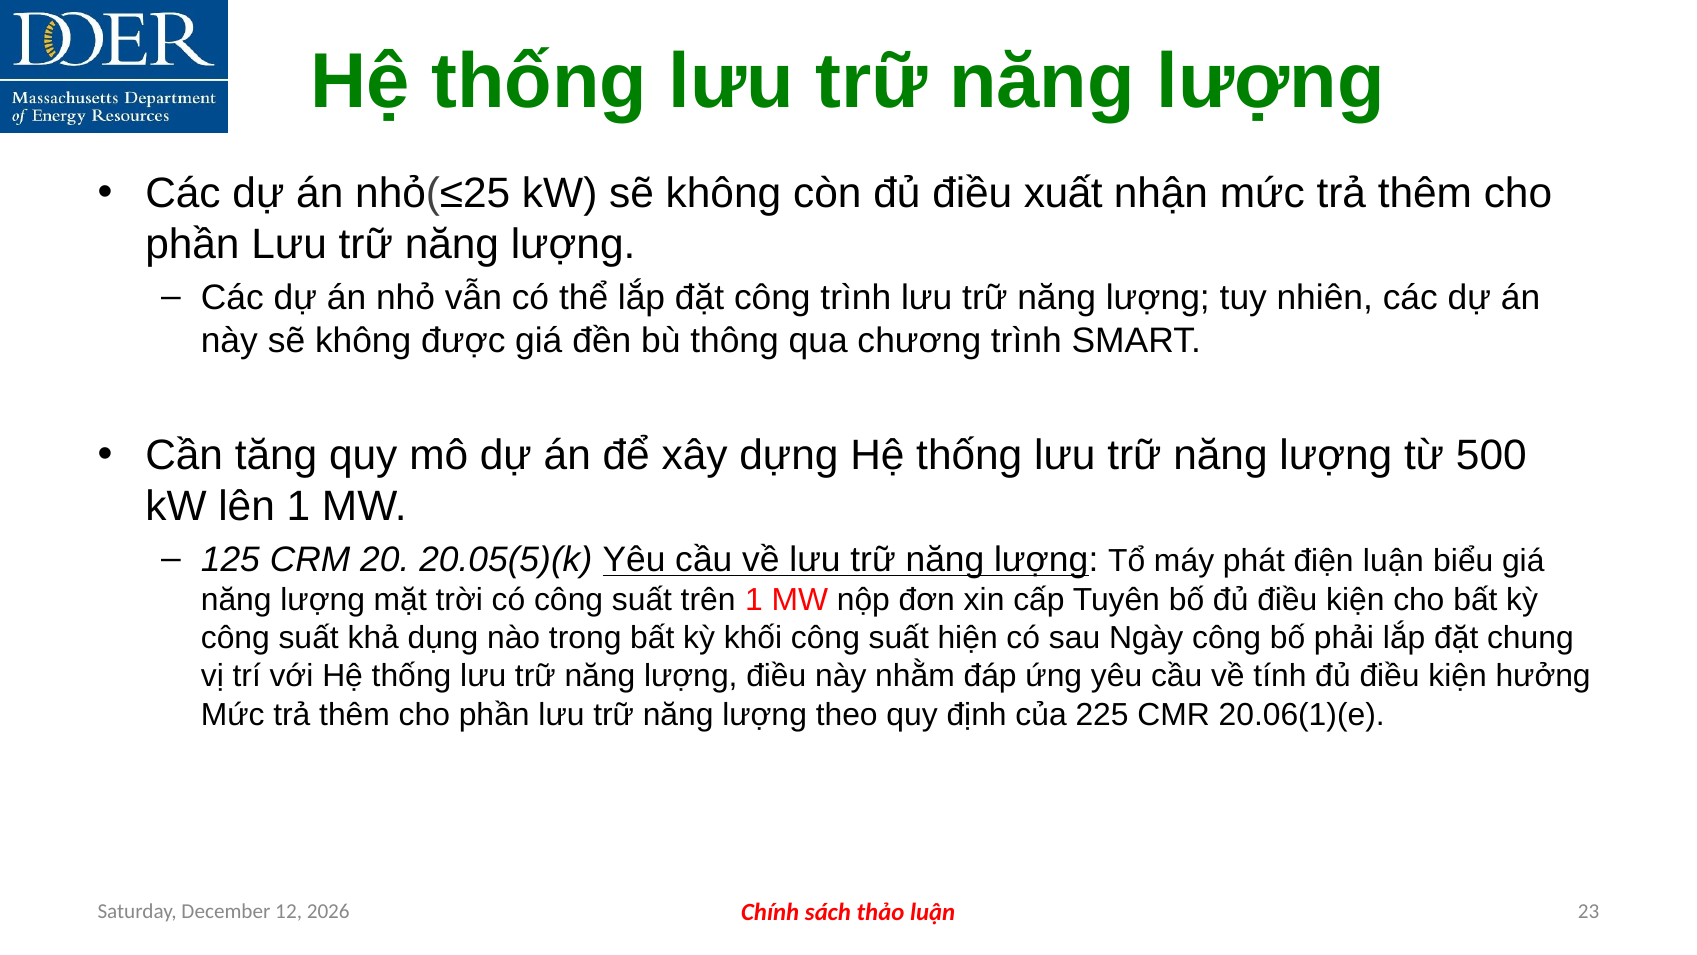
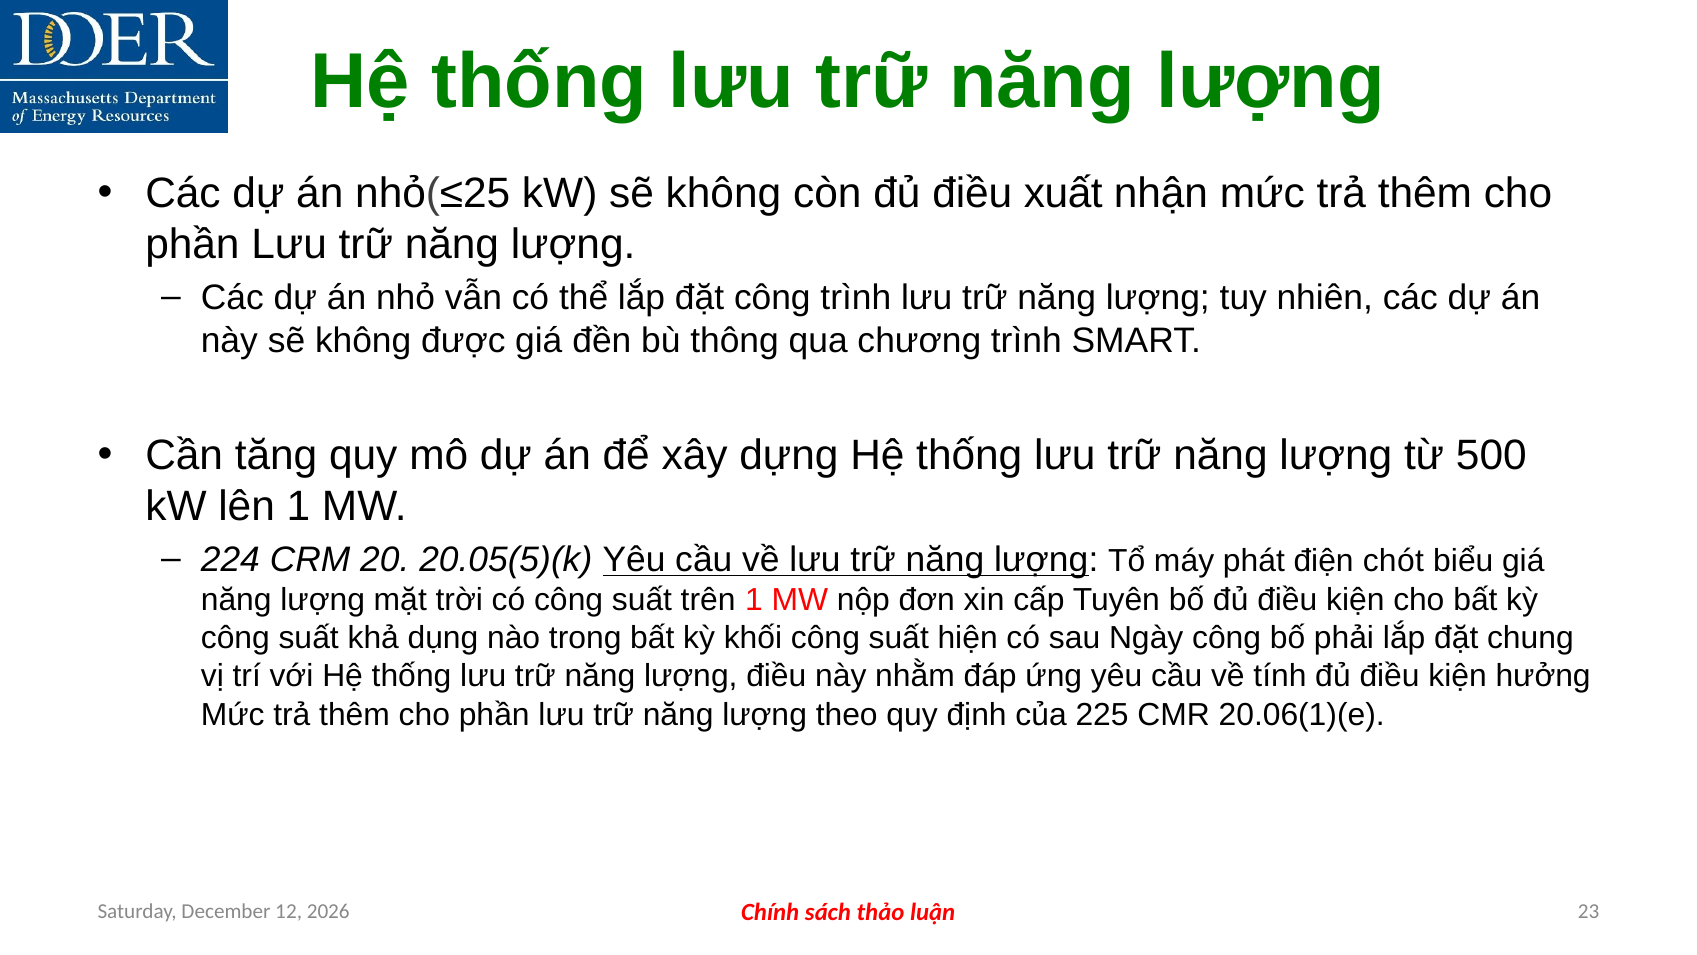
125: 125 -> 224
điện luận: luận -> chót
